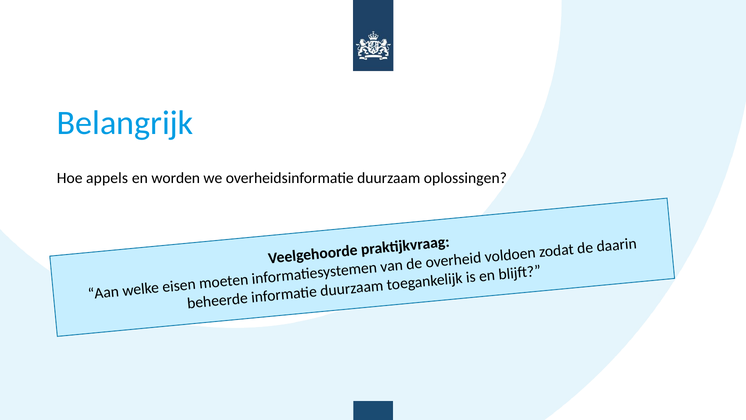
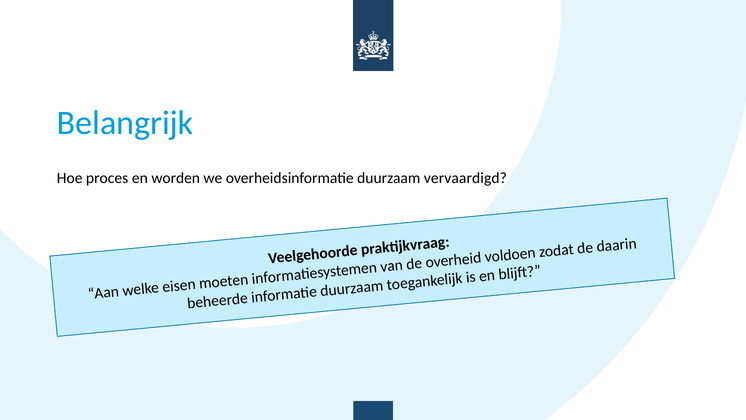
appels: appels -> proces
oplossingen: oplossingen -> vervaardigd
